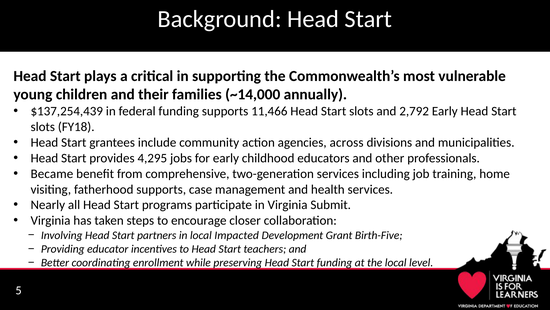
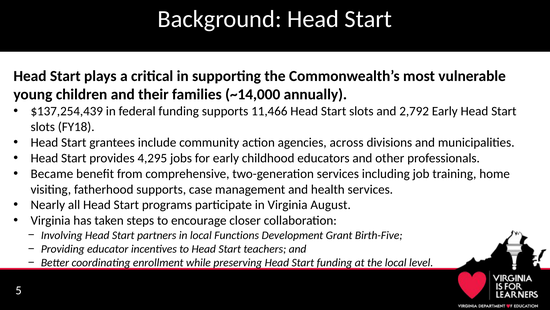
Submit: Submit -> August
Impacted: Impacted -> Functions
